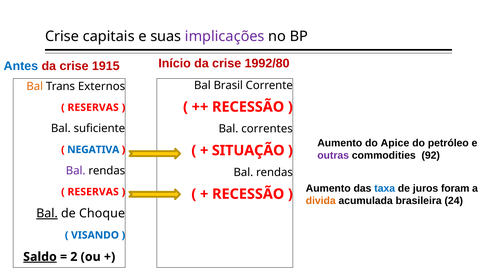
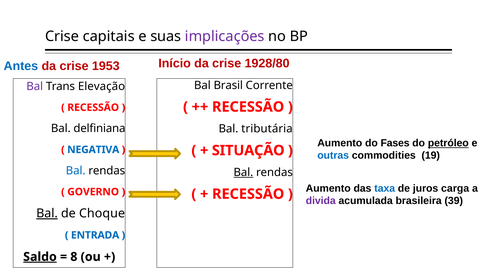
1915: 1915 -> 1953
1992/80: 1992/80 -> 1928/80
Bal at (35, 86) colour: orange -> purple
Externos: Externos -> Elevação
RESERVAS at (93, 107): RESERVAS -> RECESSÃO
suficiente: suficiente -> delfiniana
correntes: correntes -> tributária
Apice: Apice -> Fases
petróleo underline: none -> present
outras colour: purple -> blue
92: 92 -> 19
Bal at (76, 170) colour: purple -> blue
Bal at (243, 172) underline: none -> present
foram: foram -> carga
RESERVAS at (93, 192): RESERVAS -> GOVERNO
divida colour: orange -> purple
24: 24 -> 39
VISANDO: VISANDO -> ENTRADA
2: 2 -> 8
